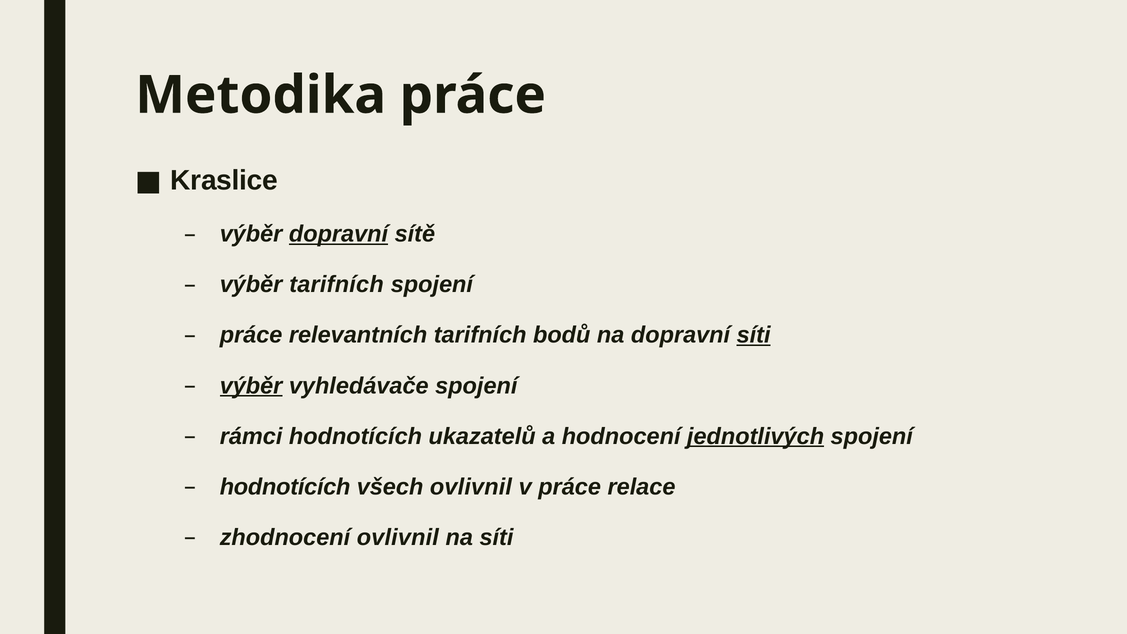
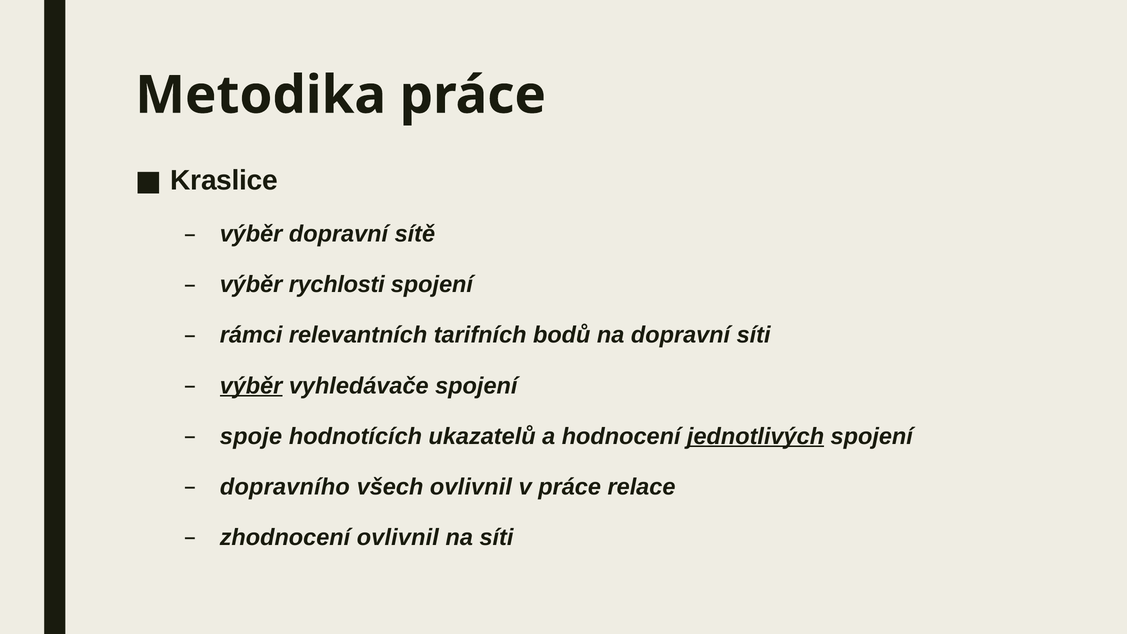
dopravní at (339, 234) underline: present -> none
výběr tarifních: tarifních -> rychlosti
práce at (251, 335): práce -> rámci
síti at (754, 335) underline: present -> none
rámci: rámci -> spoje
hodnotících at (285, 487): hodnotících -> dopravního
